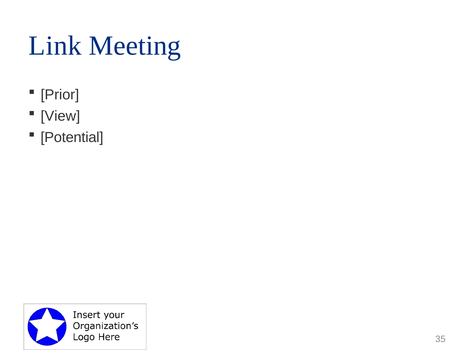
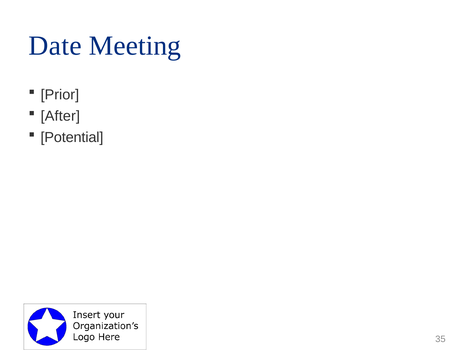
Link: Link -> Date
View: View -> After
